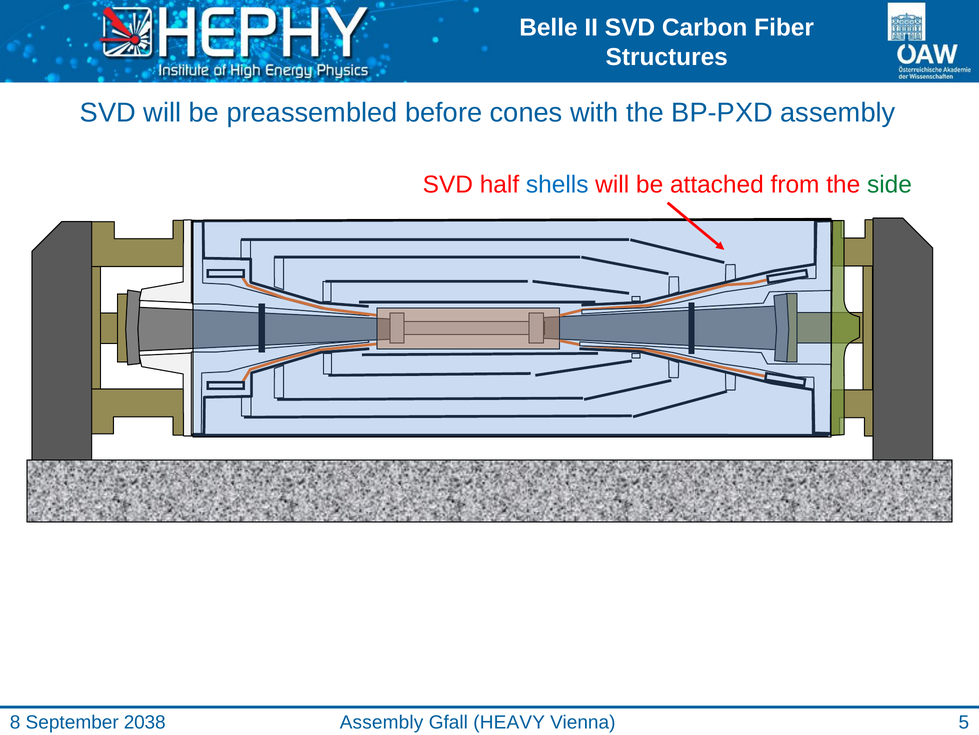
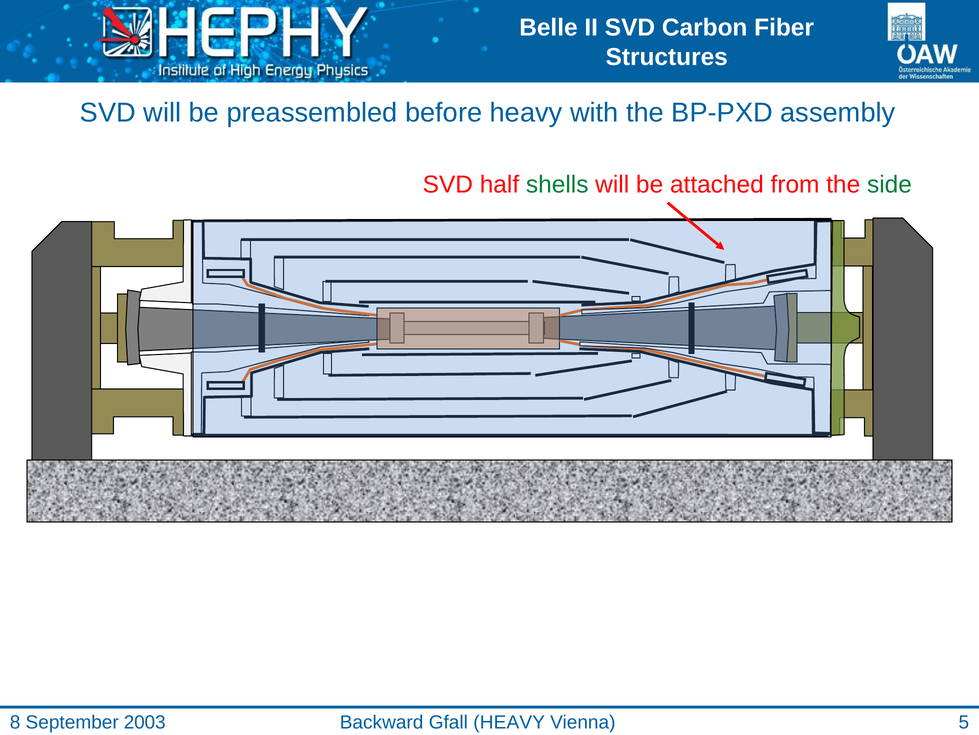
before cones: cones -> heavy
shells colour: blue -> green
2038: 2038 -> 2003
Assembly at (382, 722): Assembly -> Backward
